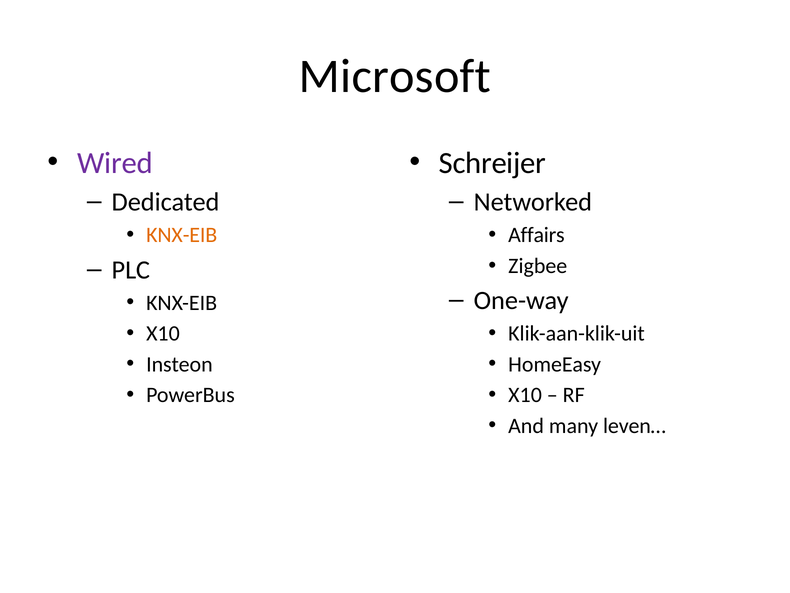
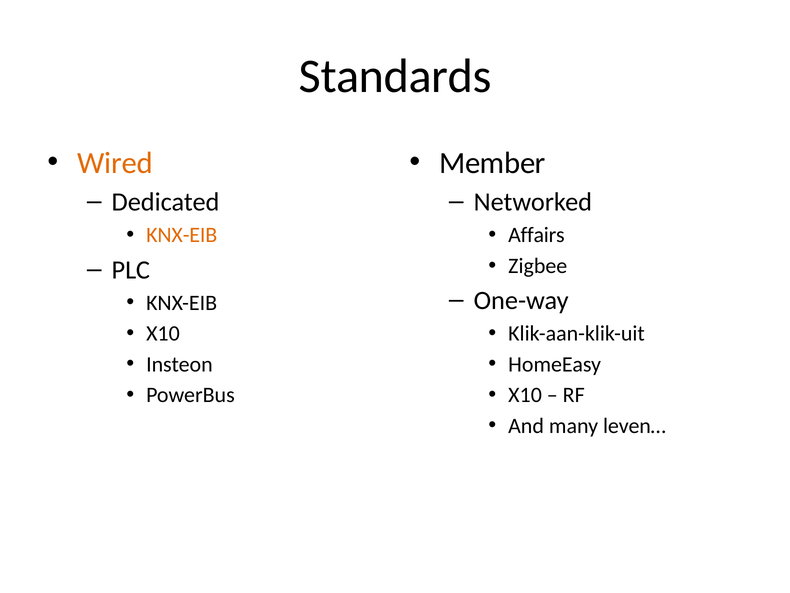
Microsoft: Microsoft -> Standards
Wired colour: purple -> orange
Schreijer: Schreijer -> Member
